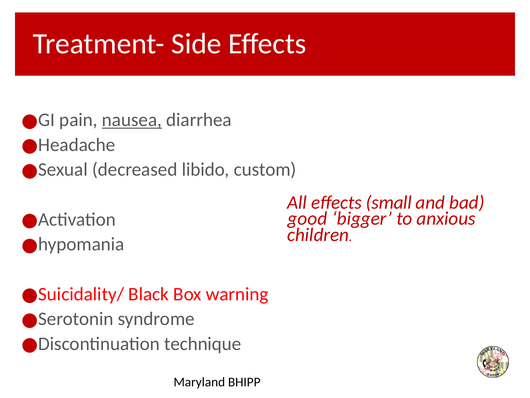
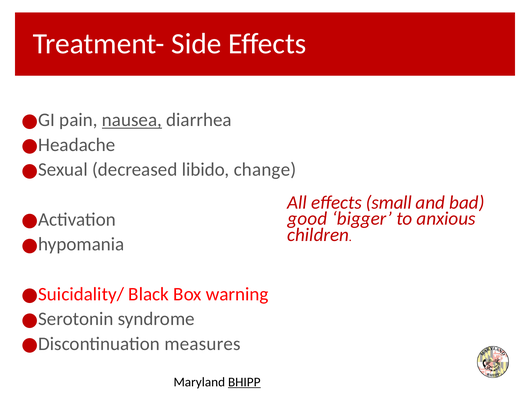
custom: custom -> change
technique: technique -> measures
BHIPP underline: none -> present
